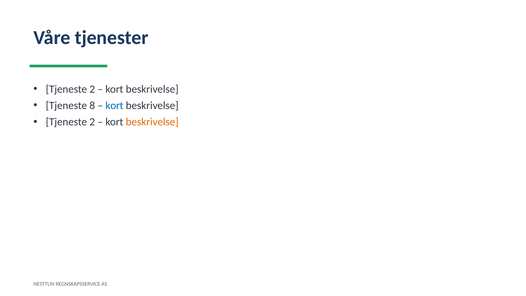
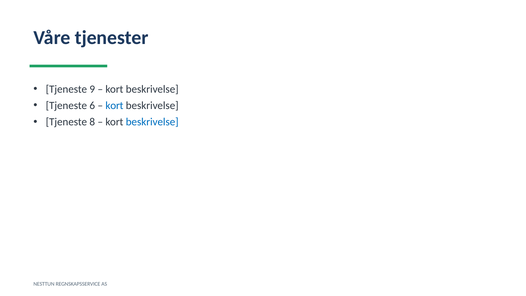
2 at (92, 89): 2 -> 9
8: 8 -> 6
2 at (92, 122): 2 -> 8
beskrivelse at (152, 122) colour: orange -> blue
